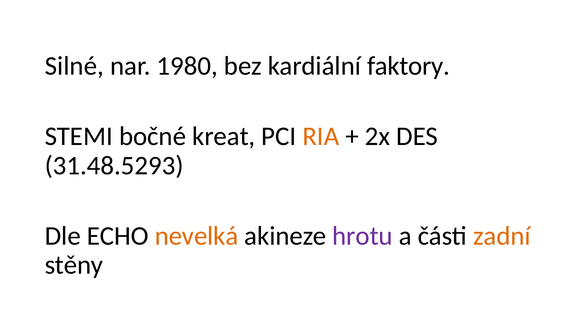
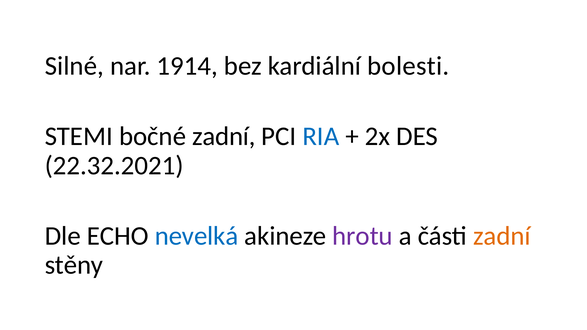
1980: 1980 -> 1914
faktory: faktory -> bolesti
bočné kreat: kreat -> zadní
RIA colour: orange -> blue
31.48.5293: 31.48.5293 -> 22.32.2021
nevelká colour: orange -> blue
